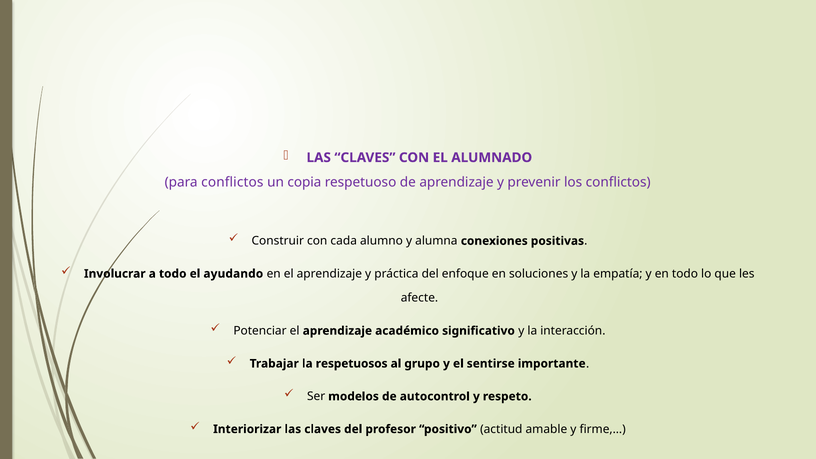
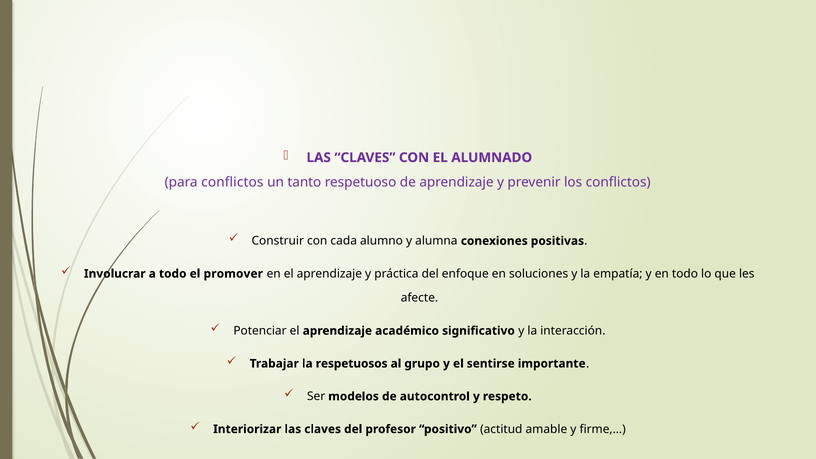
copia: copia -> tanto
ayudando: ayudando -> promover
